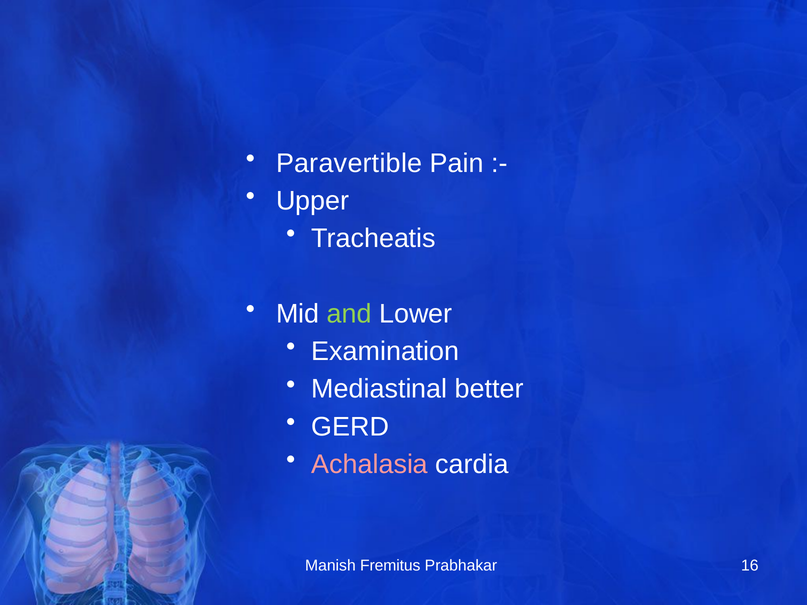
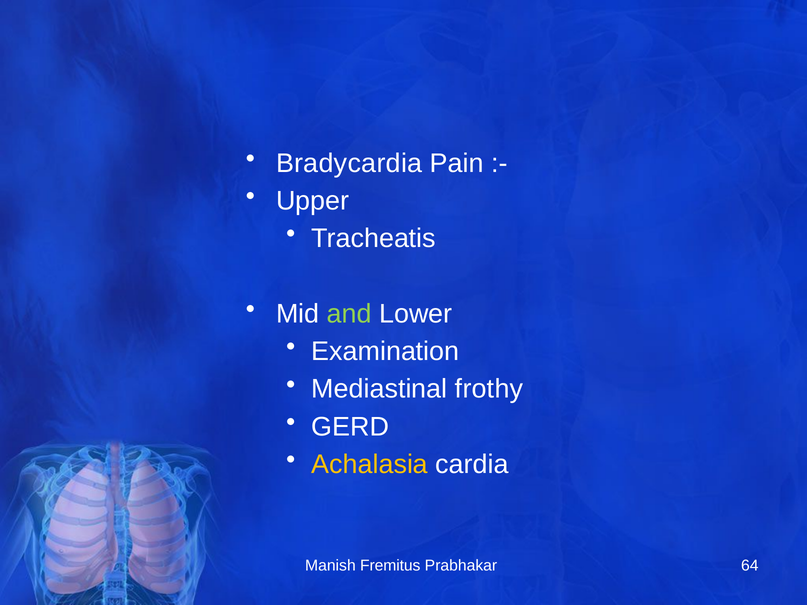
Paravertible: Paravertible -> Bradycardia
better: better -> frothy
Achalasia colour: pink -> yellow
16: 16 -> 64
